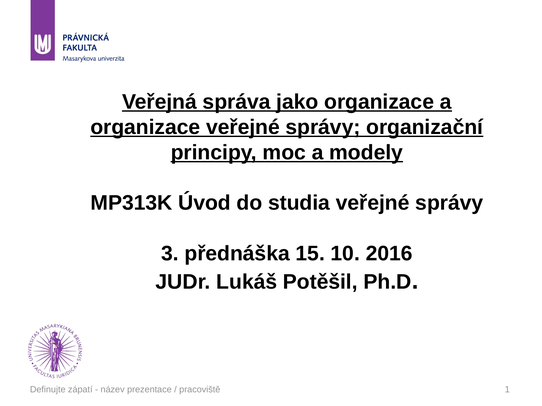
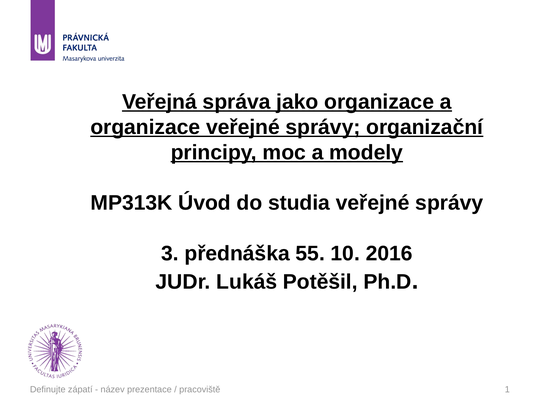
15: 15 -> 55
